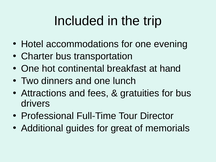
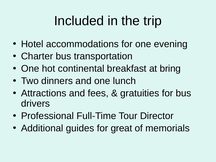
hand: hand -> bring
